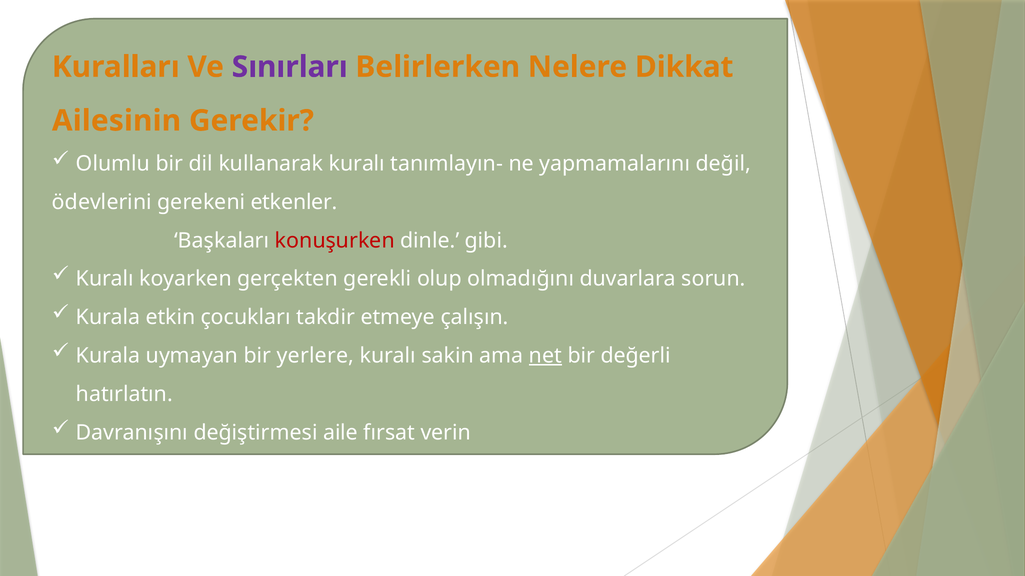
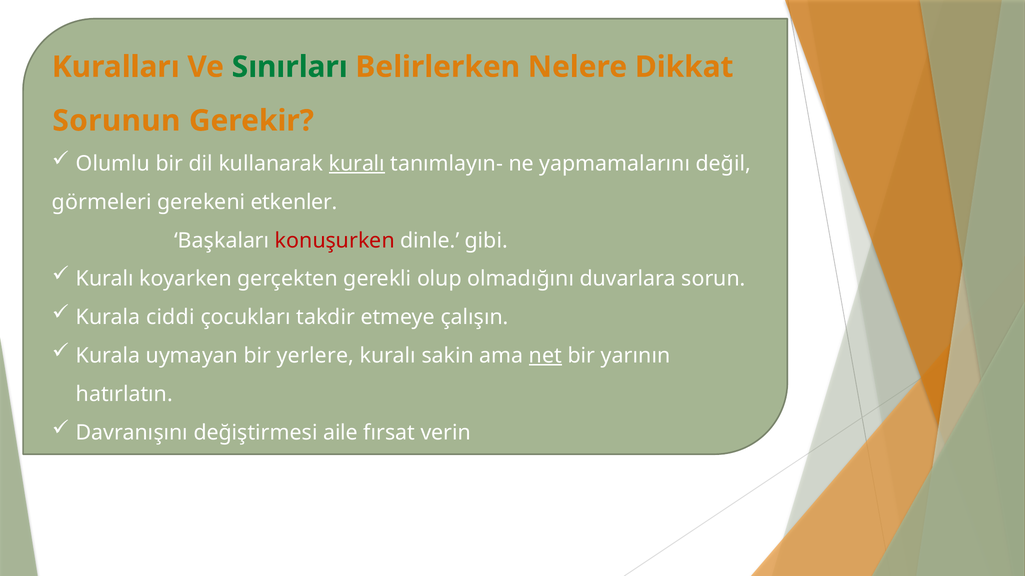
Sınırları colour: purple -> green
Ailesinin: Ailesinin -> Sorunun
kuralı at (357, 164) underline: none -> present
ödevlerini: ödevlerini -> görmeleri
etkin: etkin -> ciddi
değerli: değerli -> yarının
